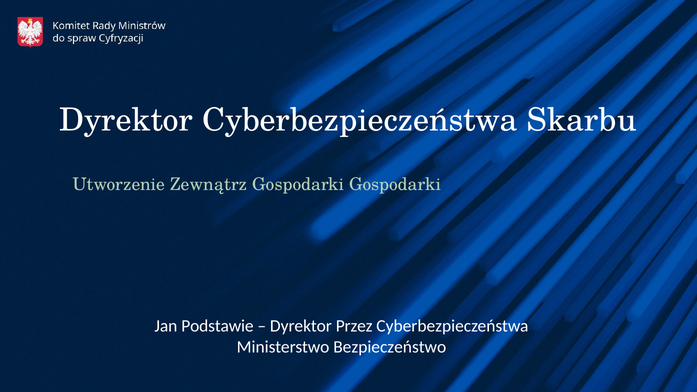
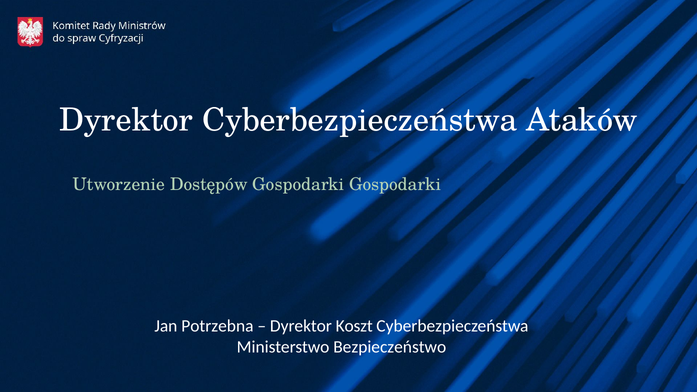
Skarbu: Skarbu -> Ataków
Zewnątrz: Zewnątrz -> Dostępów
Podstawie: Podstawie -> Potrzebna
Przez: Przez -> Koszt
